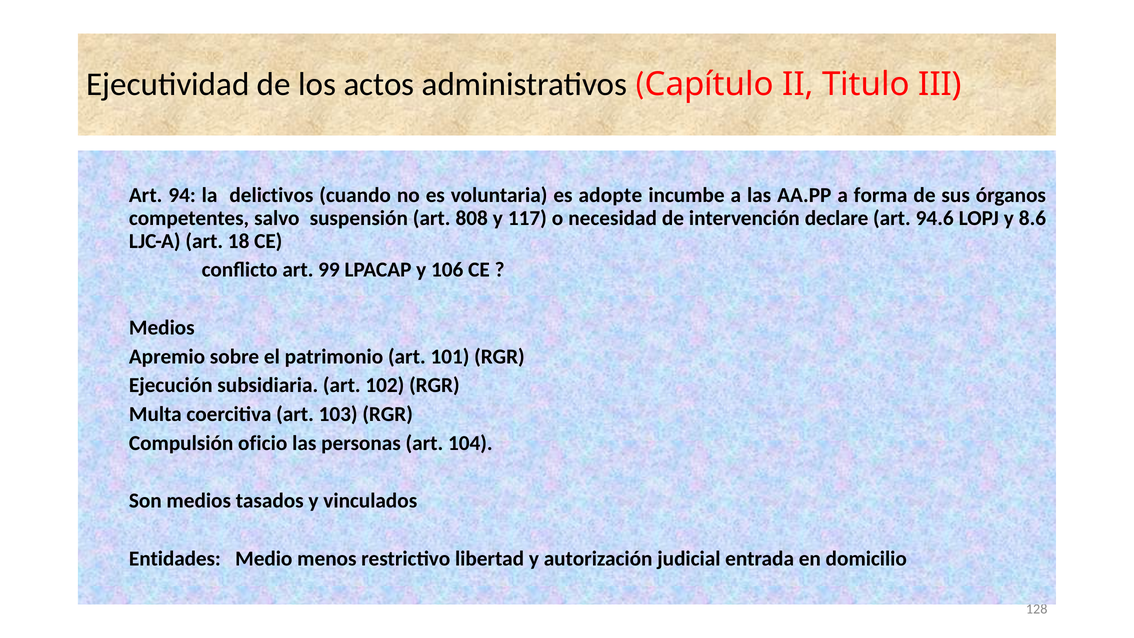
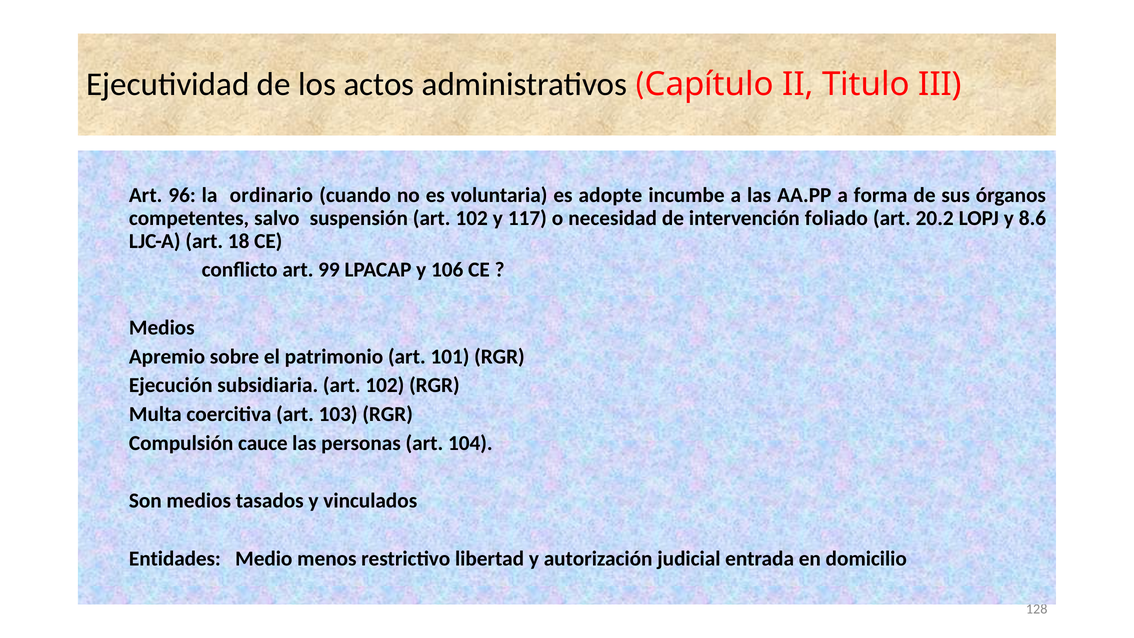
94: 94 -> 96
delictivos: delictivos -> ordinario
suspensión art 808: 808 -> 102
declare: declare -> foliado
94.6: 94.6 -> 20.2
oficio: oficio -> cauce
